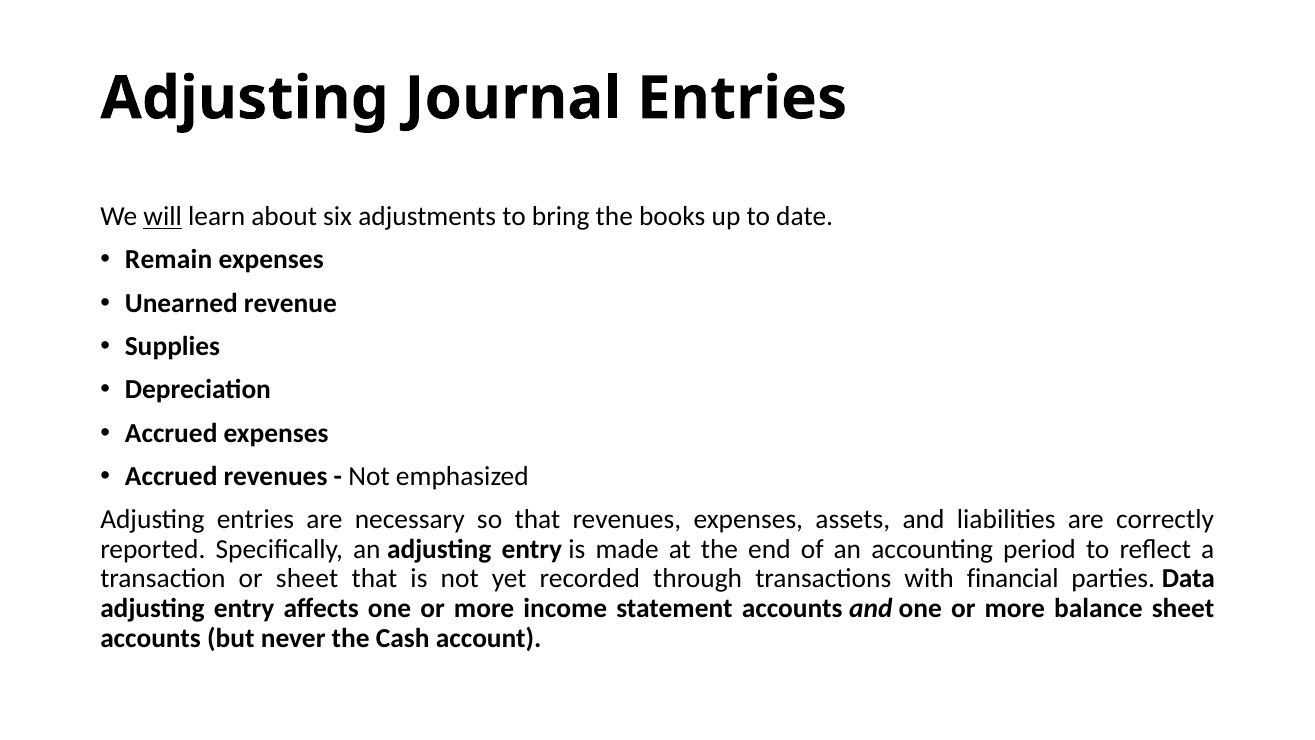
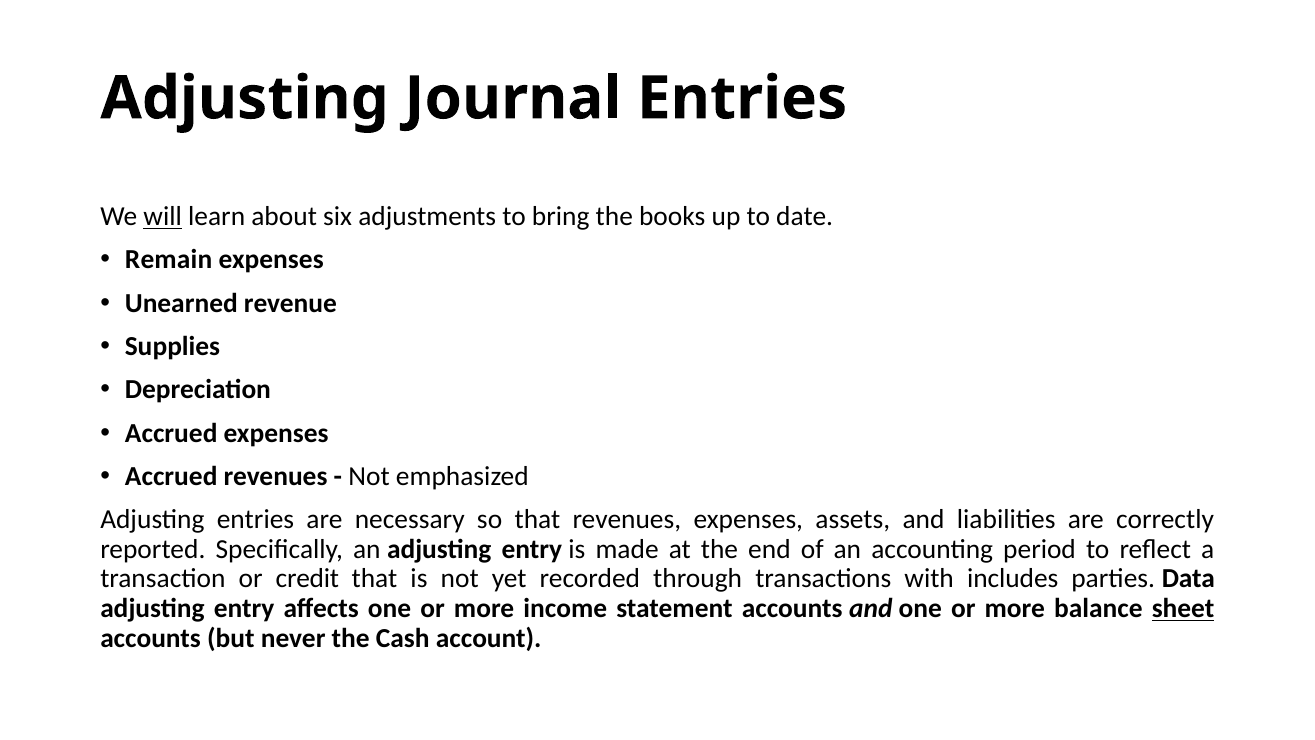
or sheet: sheet -> credit
financial: financial -> includes
sheet at (1183, 608) underline: none -> present
